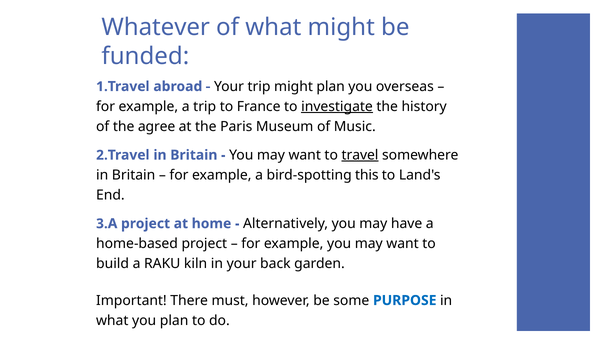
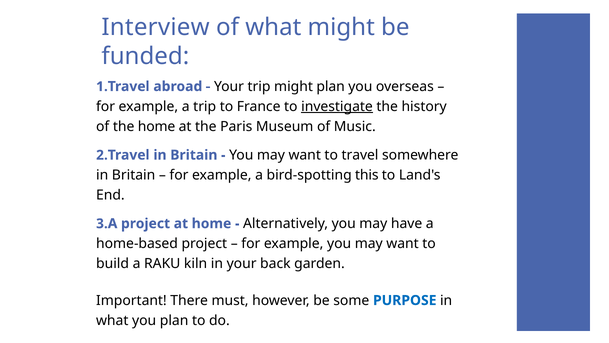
Whatever: Whatever -> Interview
the agree: agree -> home
travel underline: present -> none
